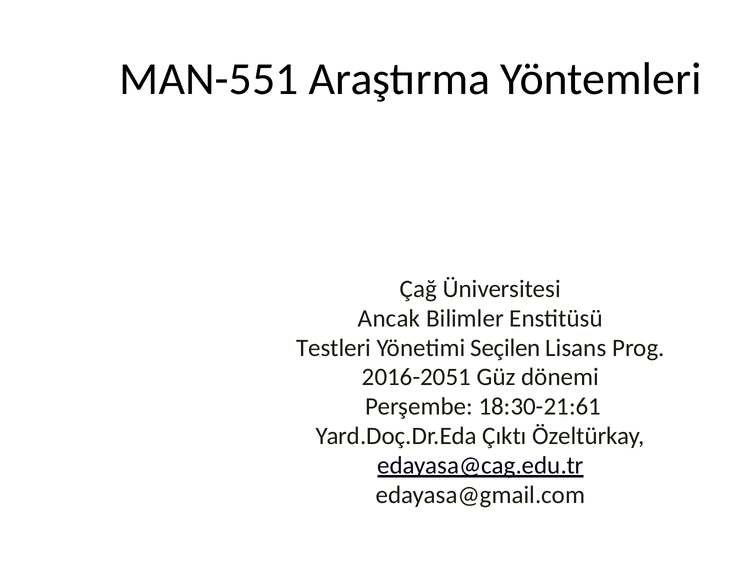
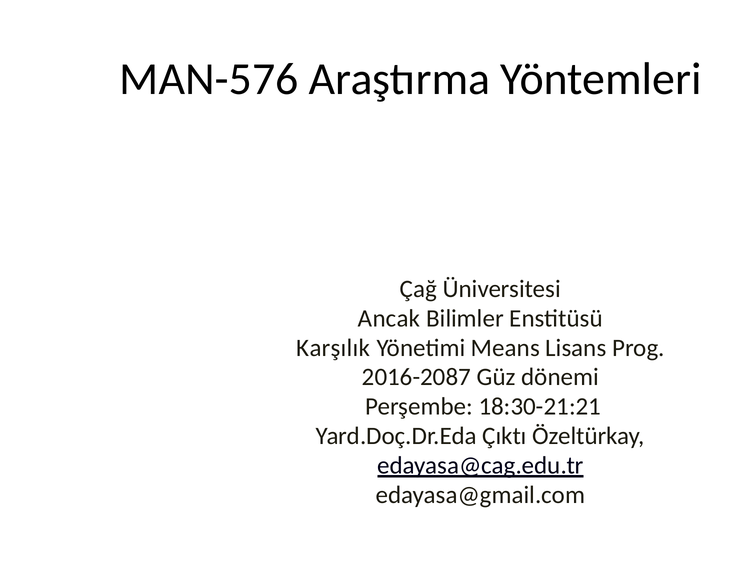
MAN-551: MAN-551 -> MAN-576
Testleri: Testleri -> Karşılık
Seçilen: Seçilen -> Means
2016-2051: 2016-2051 -> 2016-2087
18:30-21:61: 18:30-21:61 -> 18:30-21:21
